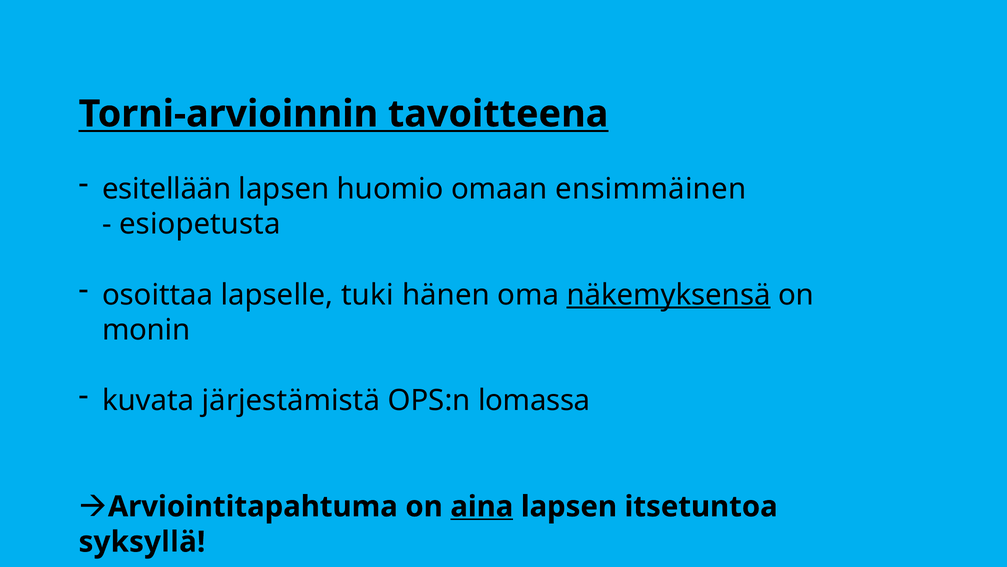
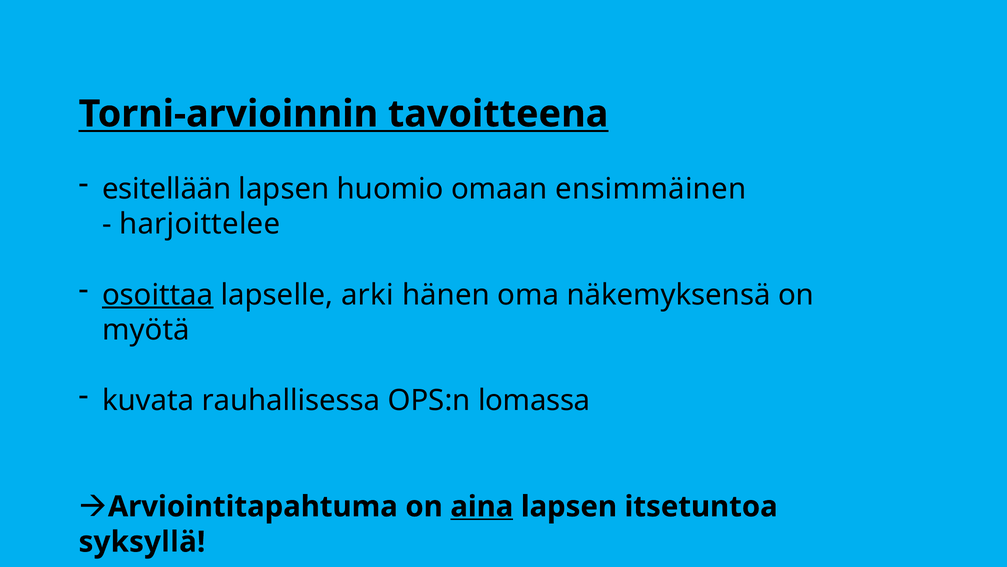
esiopetusta: esiopetusta -> harjoittelee
osoittaa underline: none -> present
tuki: tuki -> arki
näkemyksensä underline: present -> none
monin: monin -> myötä
järjestämistä: järjestämistä -> rauhallisessa
